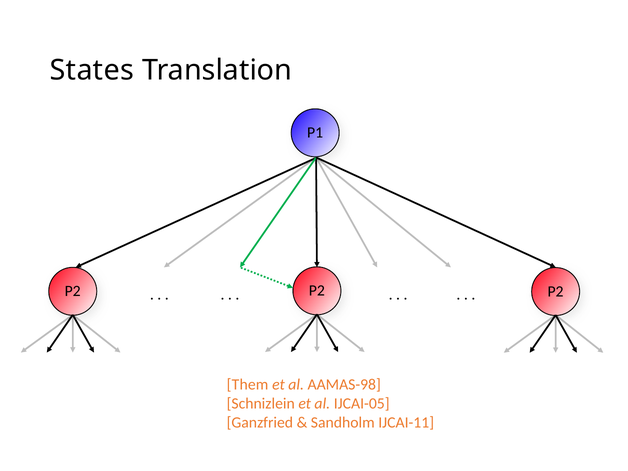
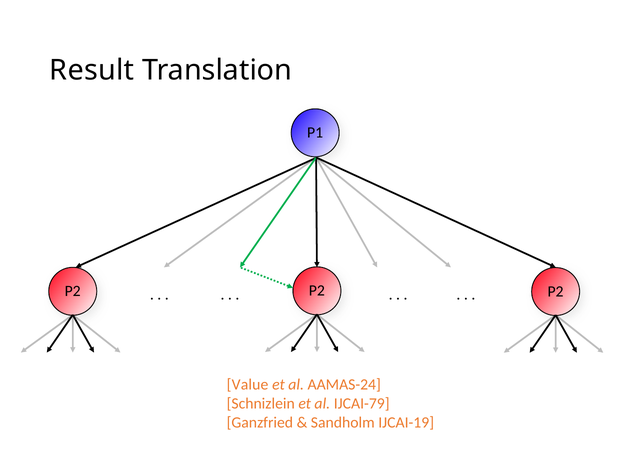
States: States -> Result
Them: Them -> Value
AAMAS-98: AAMAS-98 -> AAMAS-24
IJCAI-05: IJCAI-05 -> IJCAI-79
IJCAI-11: IJCAI-11 -> IJCAI-19
